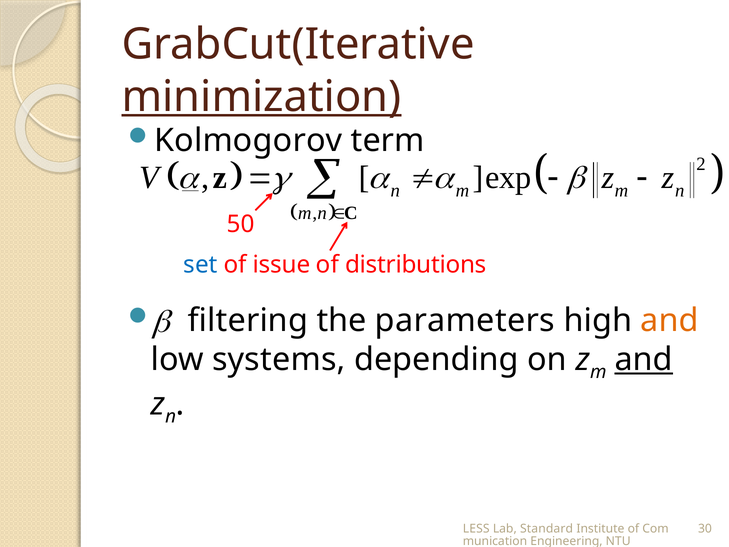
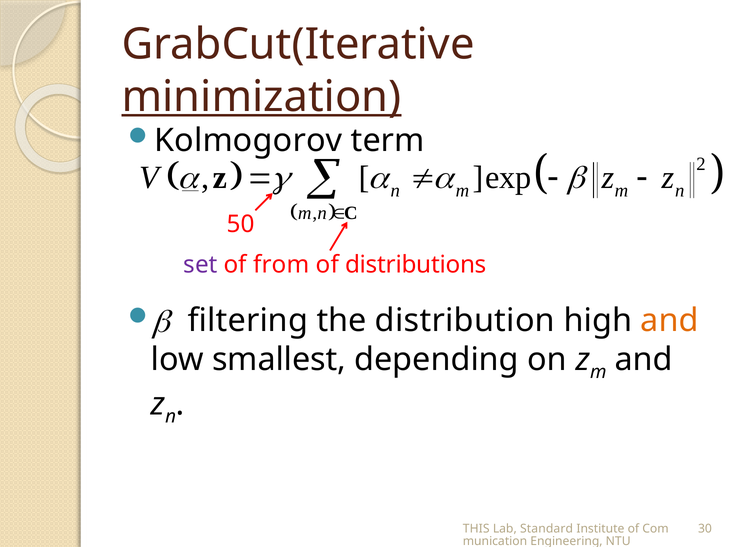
set colour: blue -> purple
issue: issue -> from
parameters: parameters -> distribution
systems: systems -> smallest
and at (644, 360) underline: present -> none
LESS: LESS -> THIS
